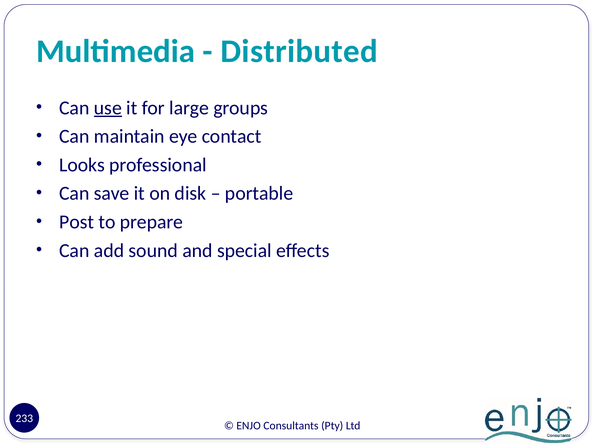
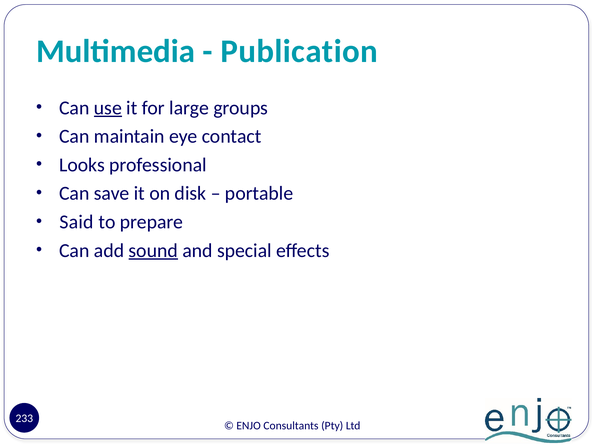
Distributed: Distributed -> Publication
Post: Post -> Said
sound underline: none -> present
